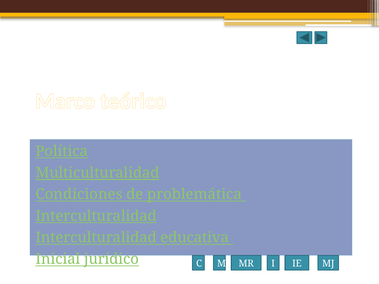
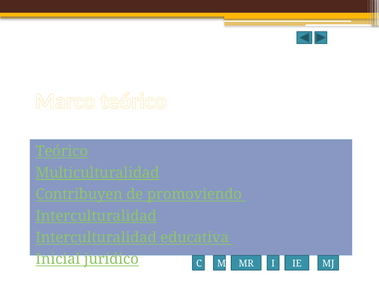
Política at (62, 151): Política -> Teórico
Condiciones: Condiciones -> Contribuyen
problemática: problemática -> promoviendo
